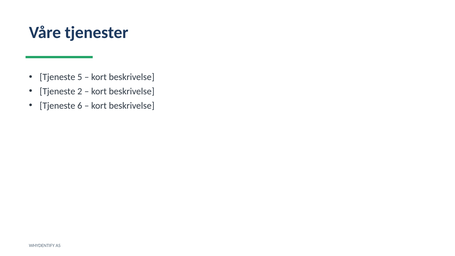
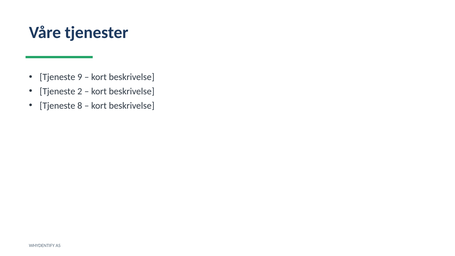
5: 5 -> 9
6: 6 -> 8
